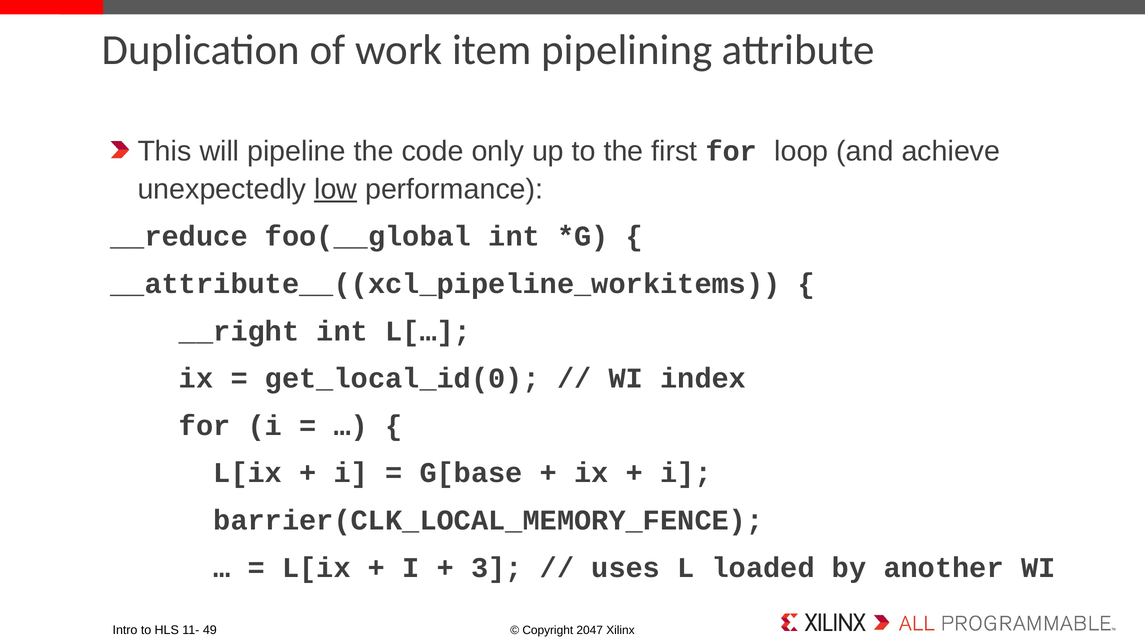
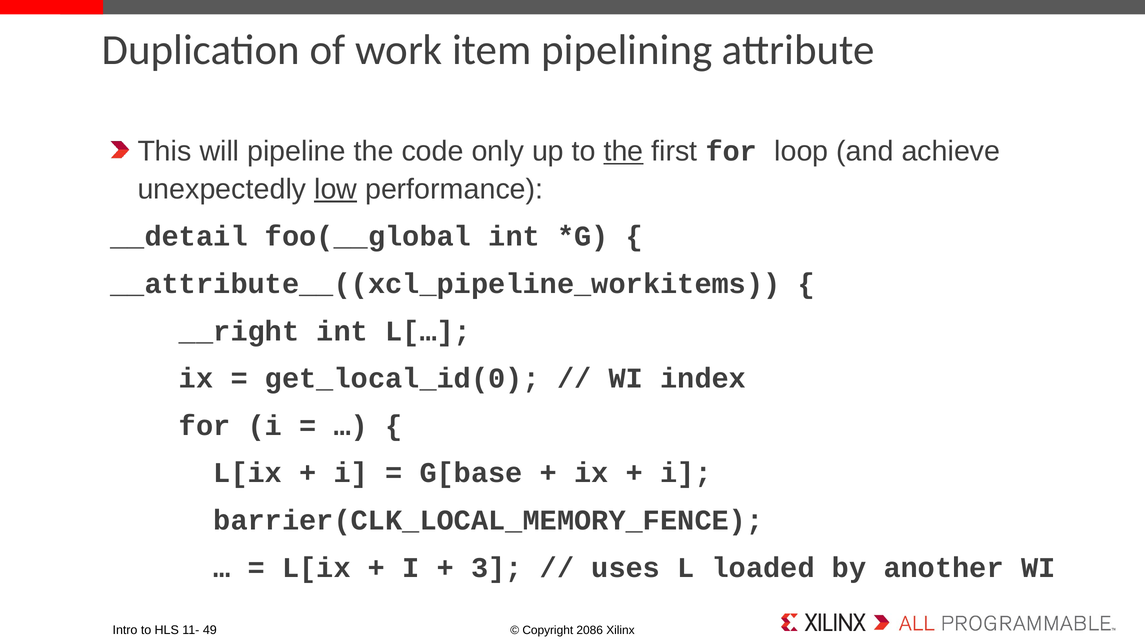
the at (623, 152) underline: none -> present
__reduce: __reduce -> __detail
2047: 2047 -> 2086
